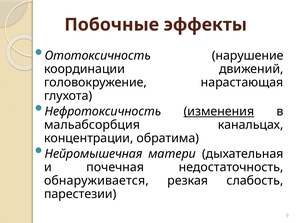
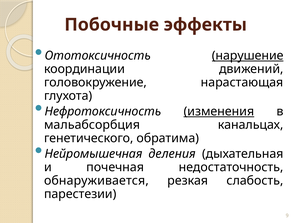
нарушение underline: none -> present
концентрации: концентрации -> генетического
матери: матери -> деления
